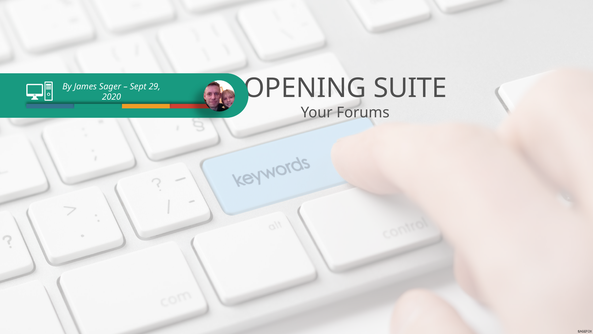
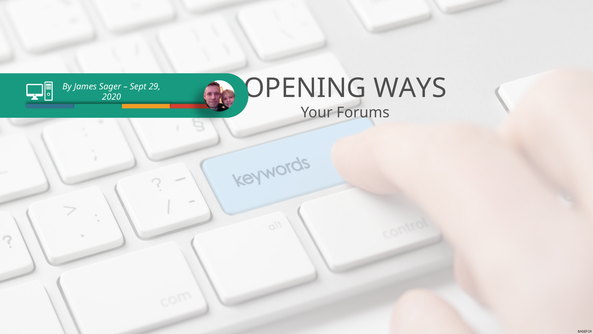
SUITE: SUITE -> WAYS
